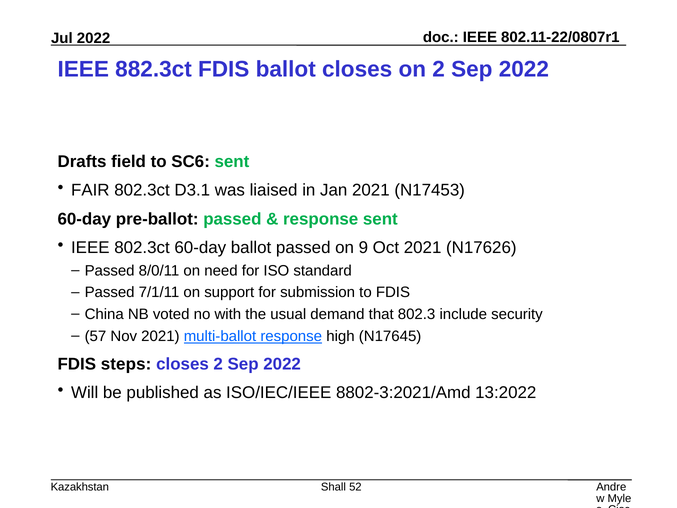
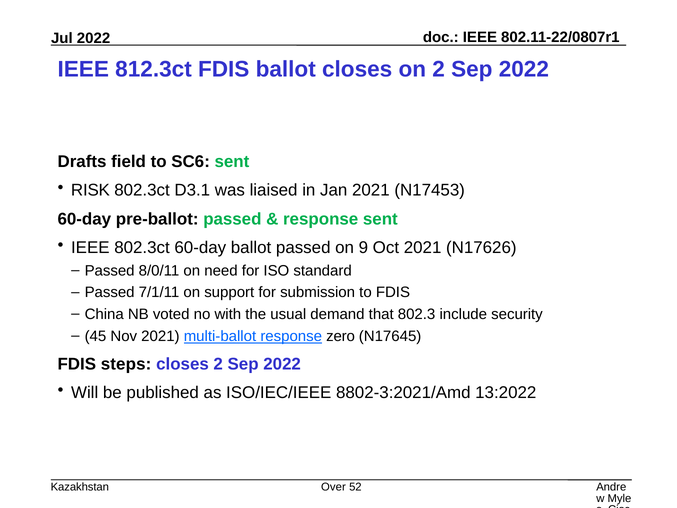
882.3ct: 882.3ct -> 812.3ct
FAIR: FAIR -> RISK
57: 57 -> 45
high: high -> zero
Shall: Shall -> Over
